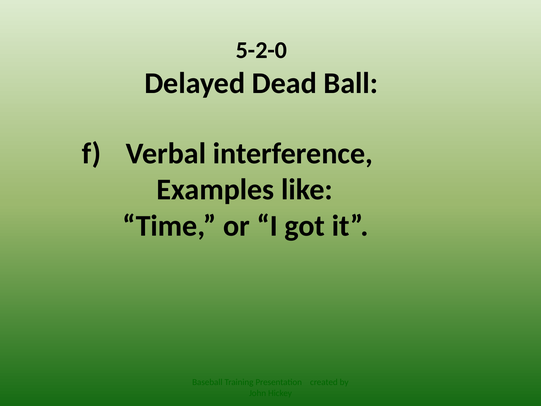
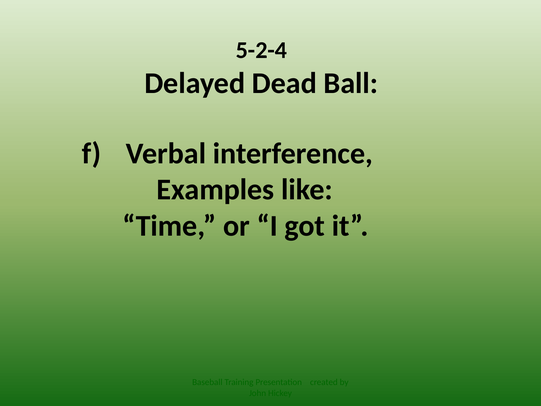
5-2-0: 5-2-0 -> 5-2-4
